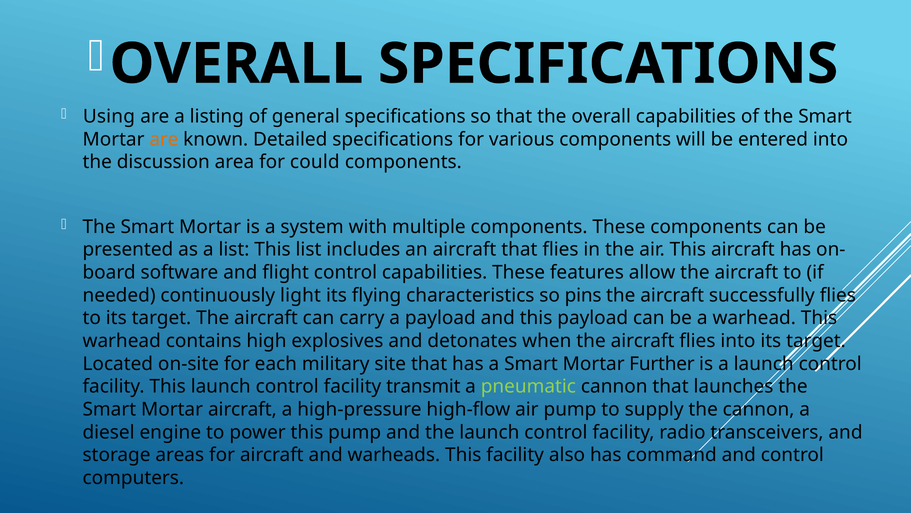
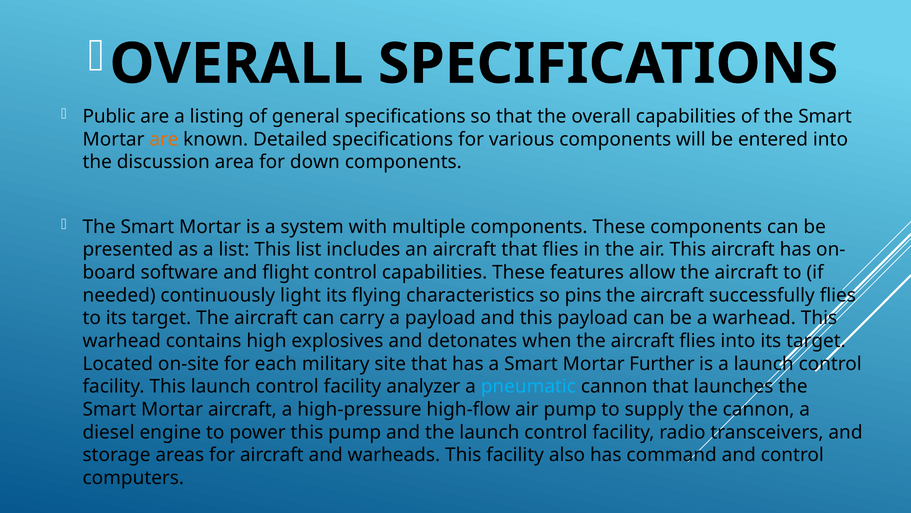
Using: Using -> Public
could: could -> down
transmit: transmit -> analyzer
pneumatic colour: light green -> light blue
